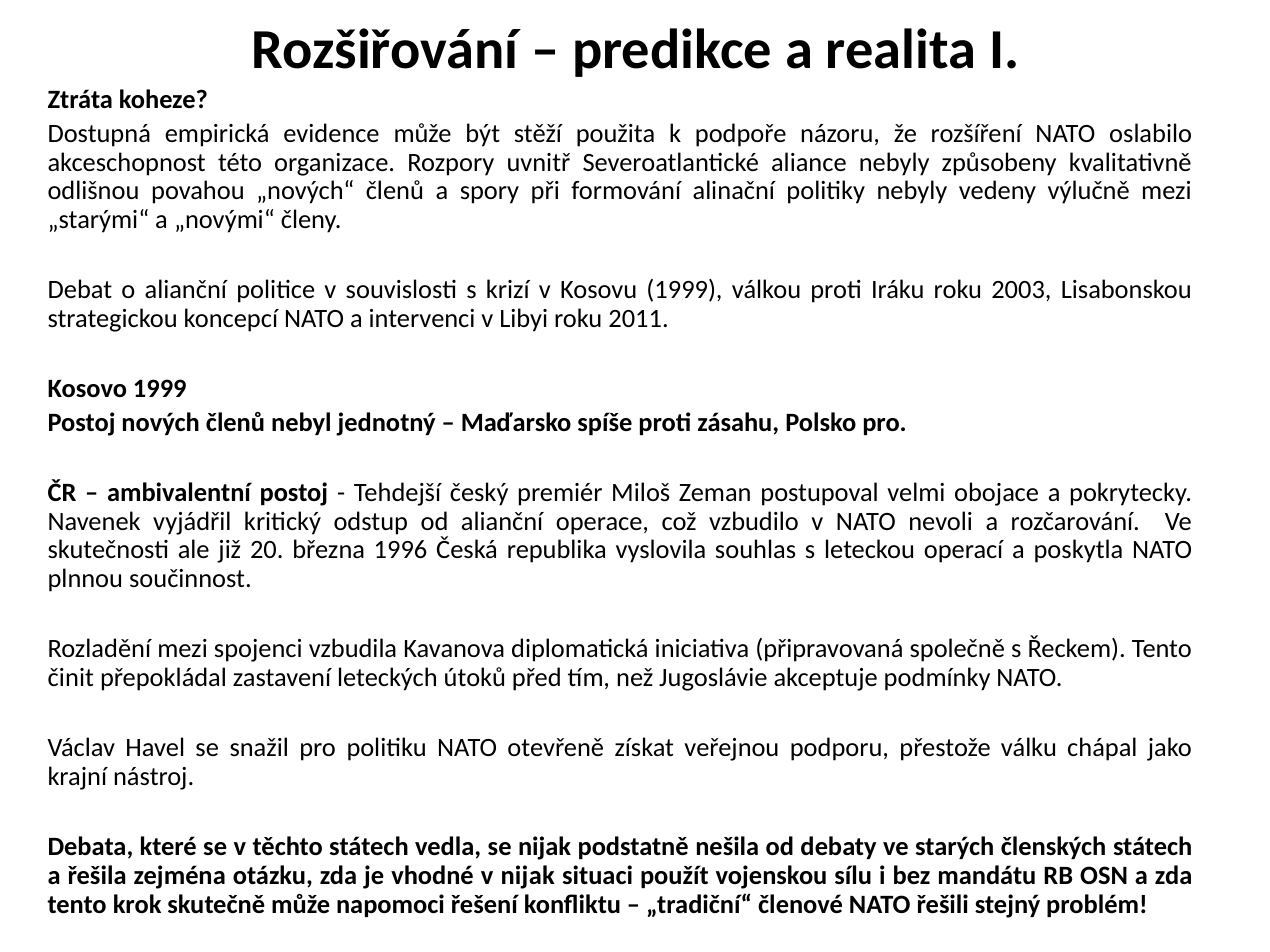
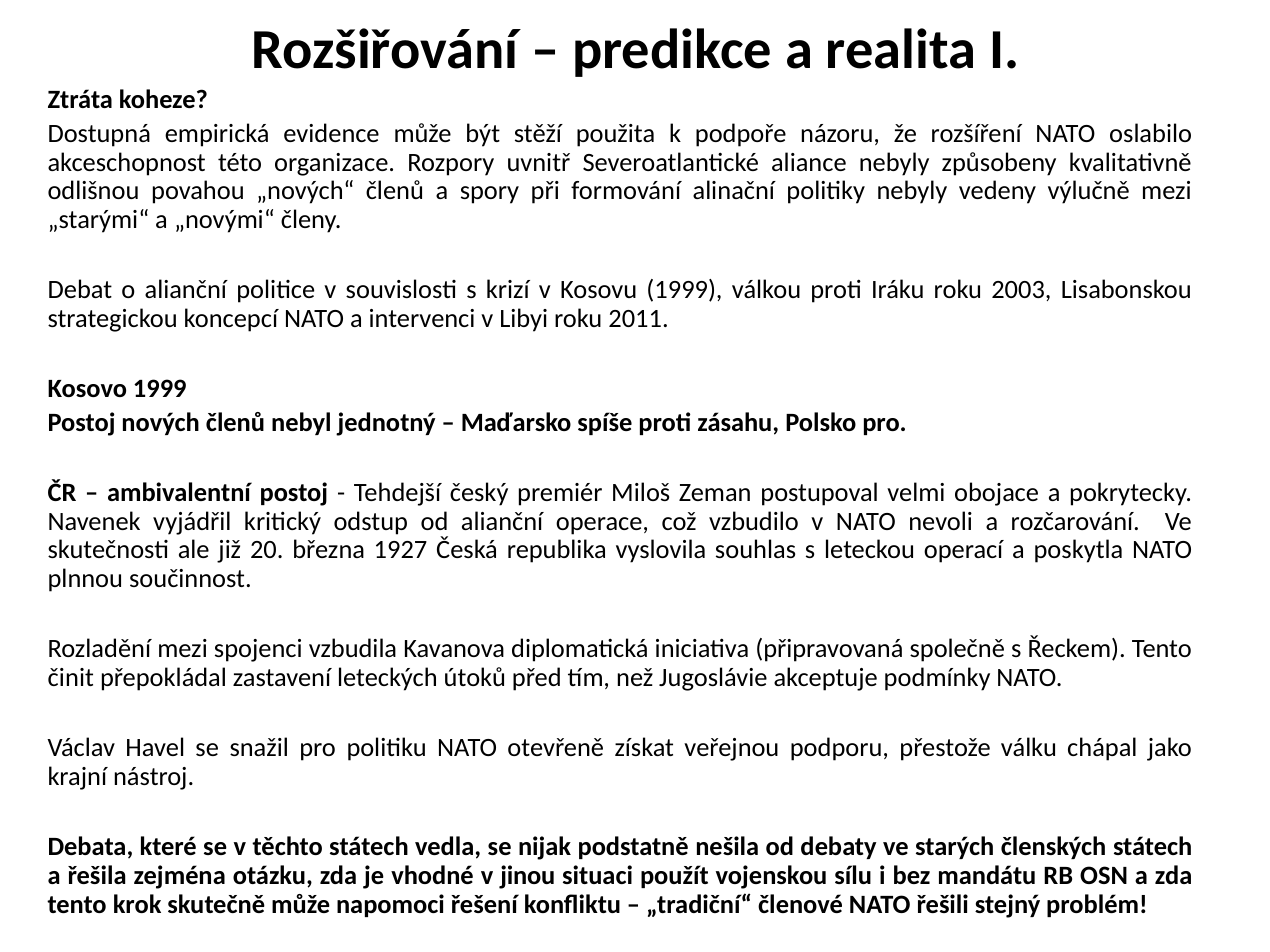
1996: 1996 -> 1927
v nijak: nijak -> jinou
